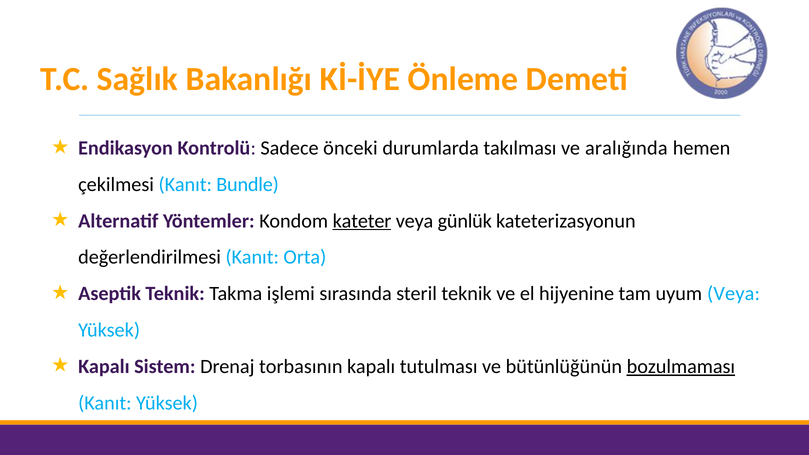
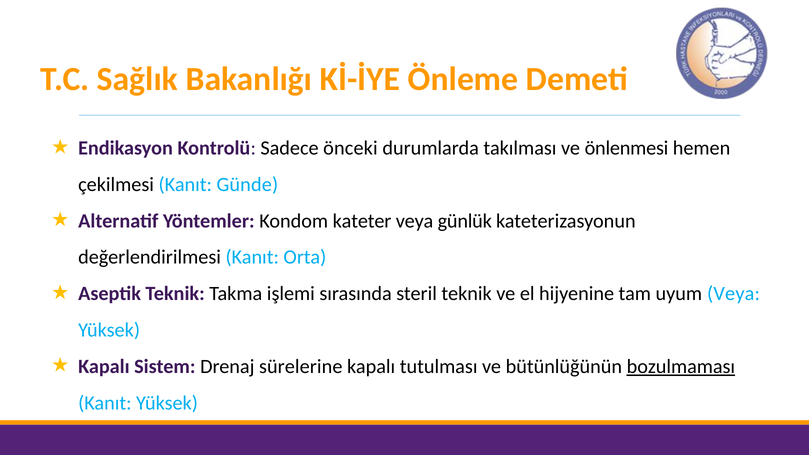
aralığında: aralığında -> önlenmesi
Bundle: Bundle -> Günde
kateter underline: present -> none
torbasının: torbasının -> sürelerine
